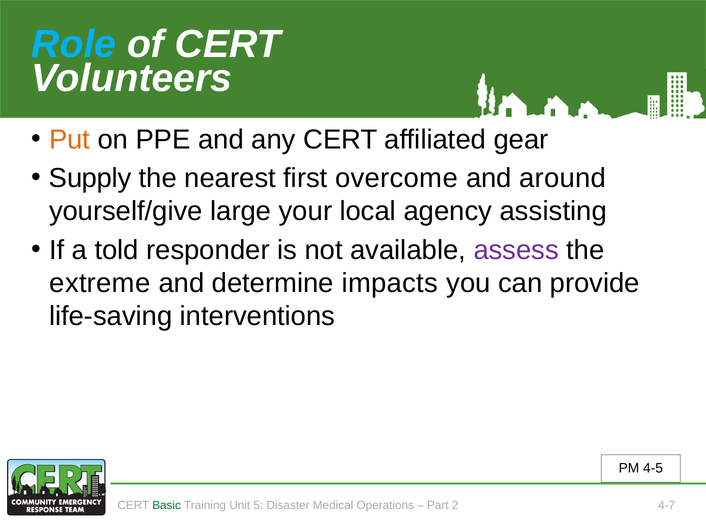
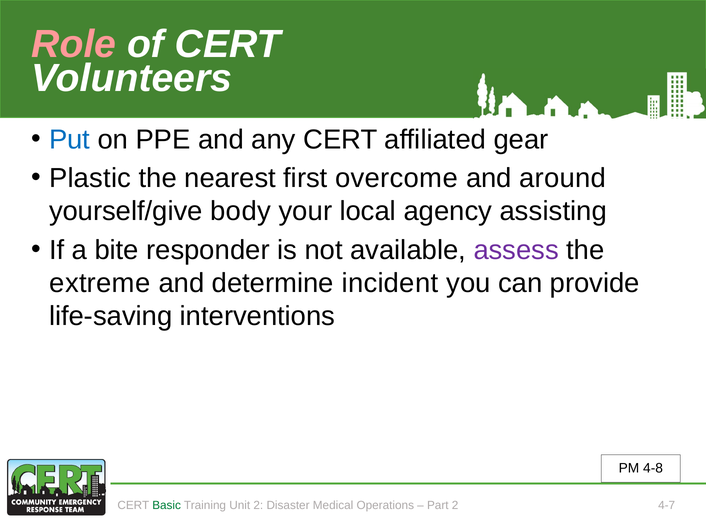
Role colour: light blue -> pink
Put colour: orange -> blue
Supply: Supply -> Plastic
large: large -> body
told: told -> bite
impacts: impacts -> incident
4-5: 4-5 -> 4-8
Unit 5: 5 -> 2
